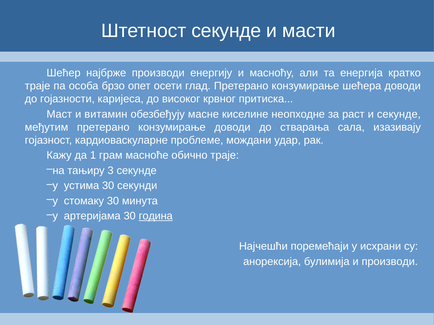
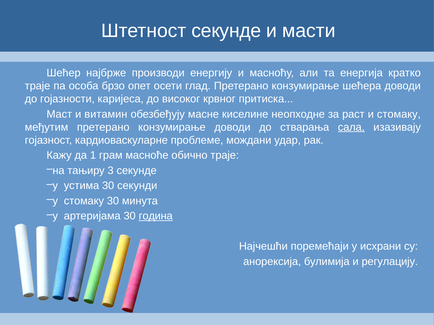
и секунде: секунде -> стомаку
сала underline: none -> present
и производи: производи -> регулацију
